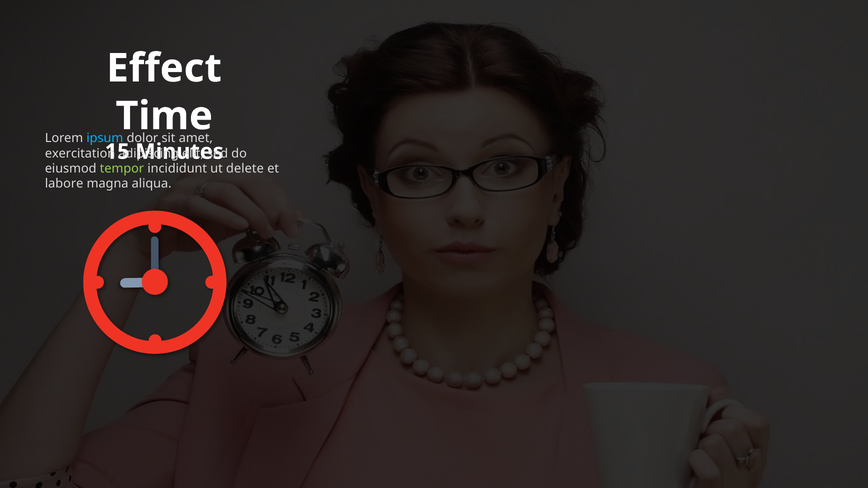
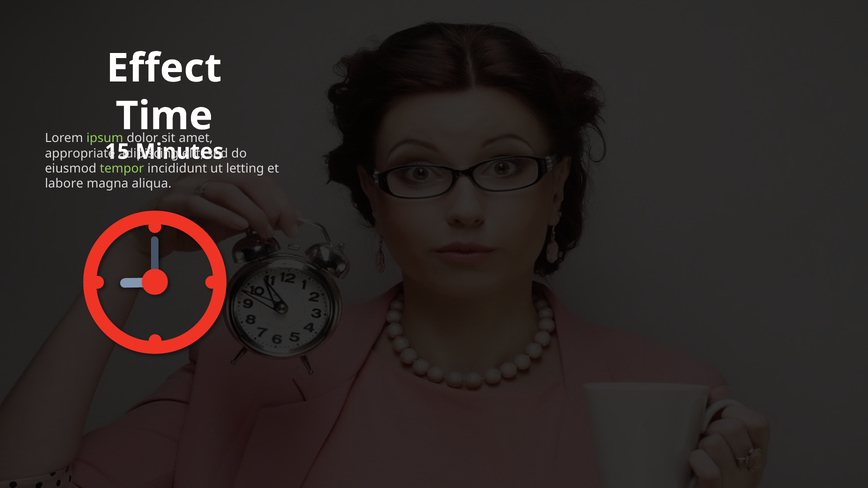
ipsum colour: light blue -> light green
exercitation: exercitation -> appropriate
delete: delete -> letting
